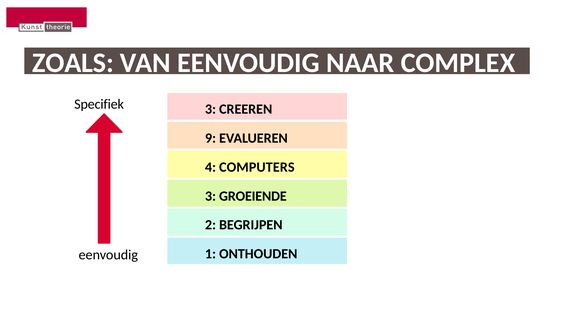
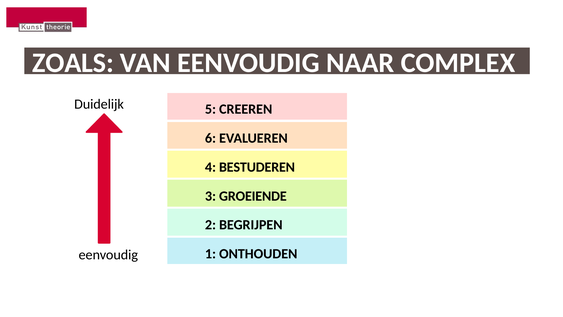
Specifiek: Specifiek -> Duidelijk
3 at (210, 109): 3 -> 5
9: 9 -> 6
COMPUTERS: COMPUTERS -> BESTUDEREN
